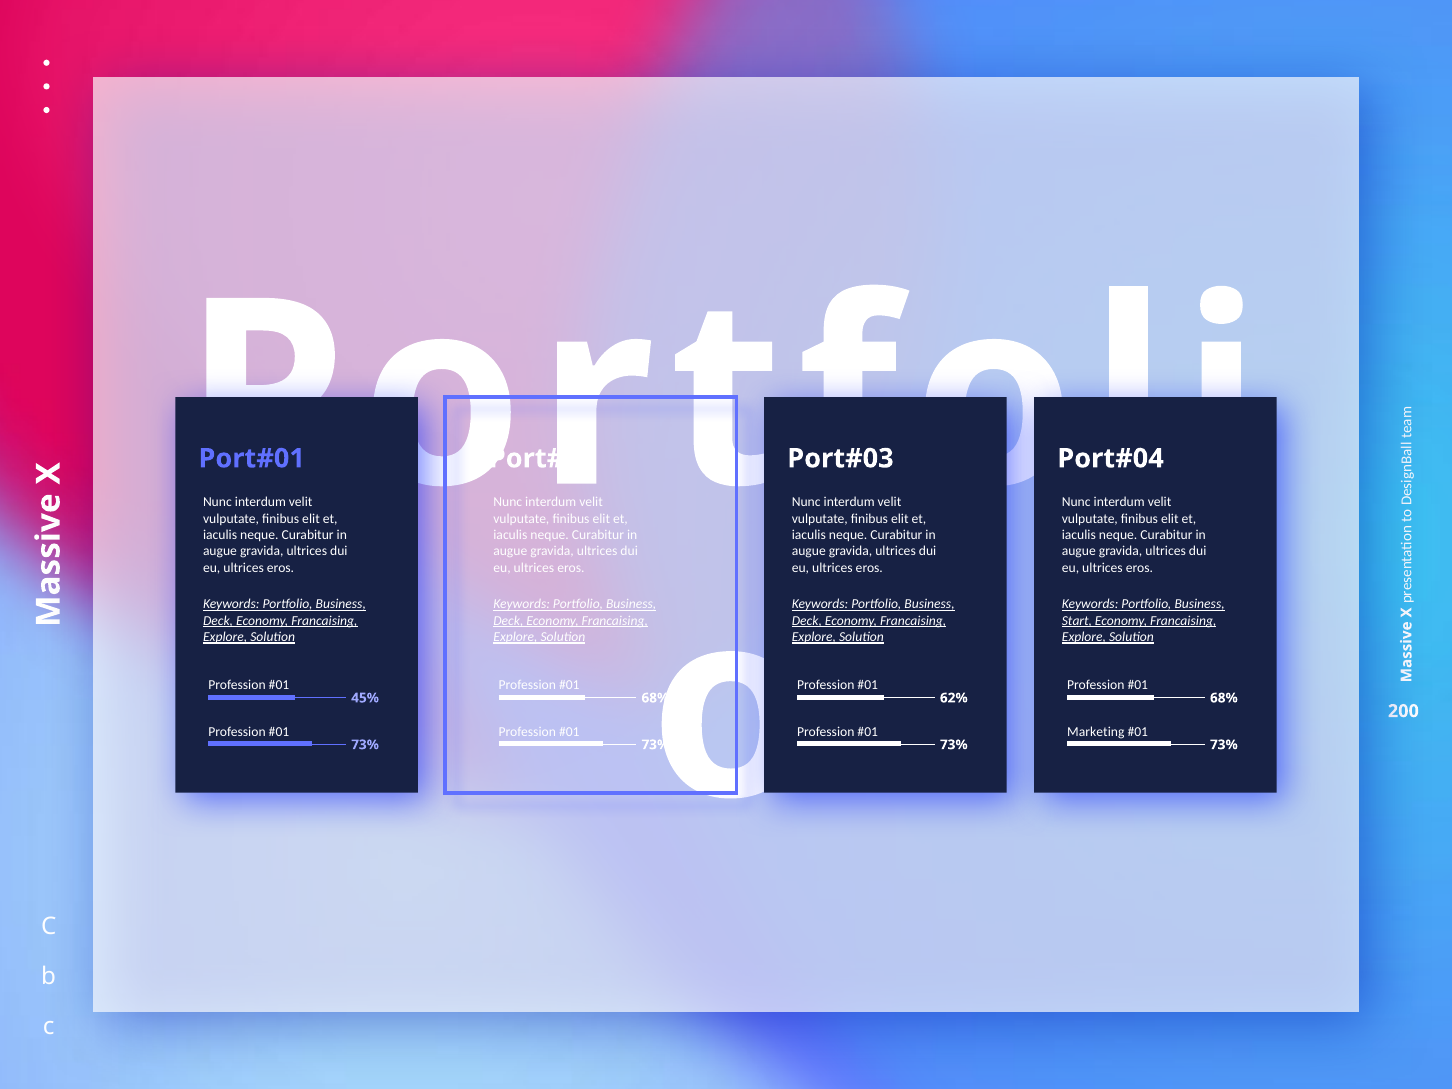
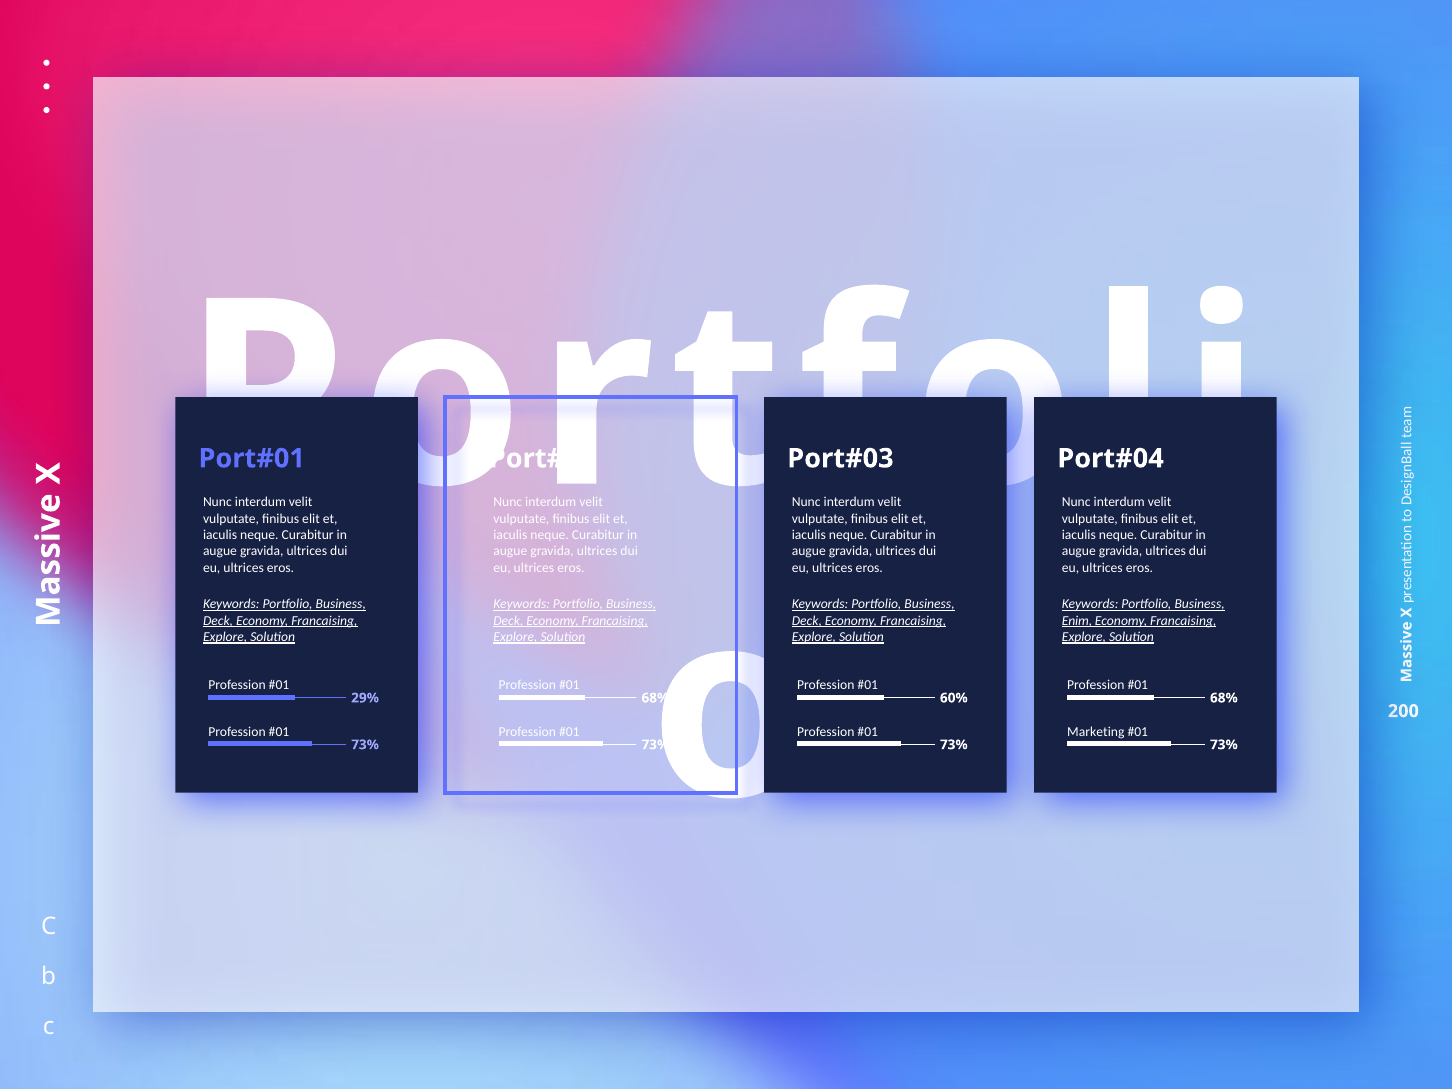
Start: Start -> Enim
45%: 45% -> 29%
62%: 62% -> 60%
